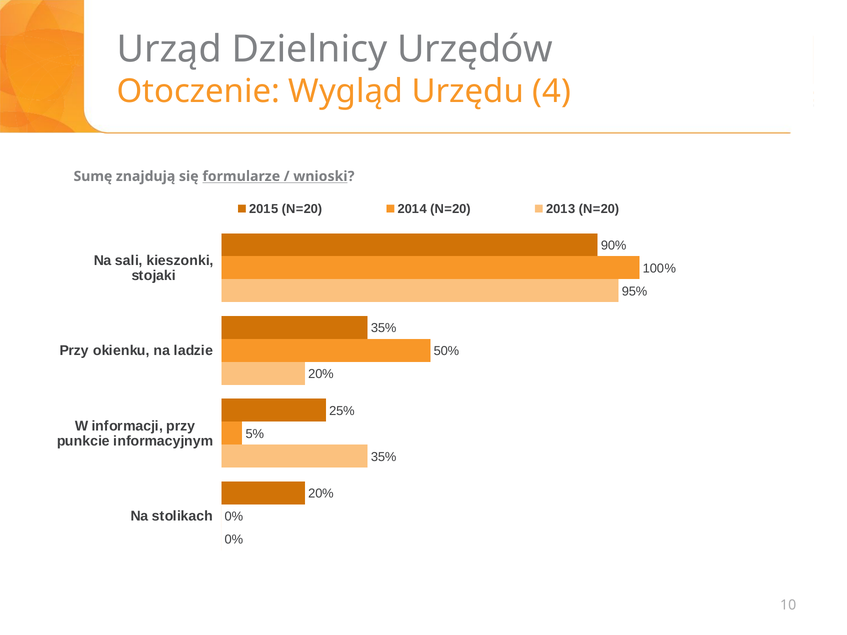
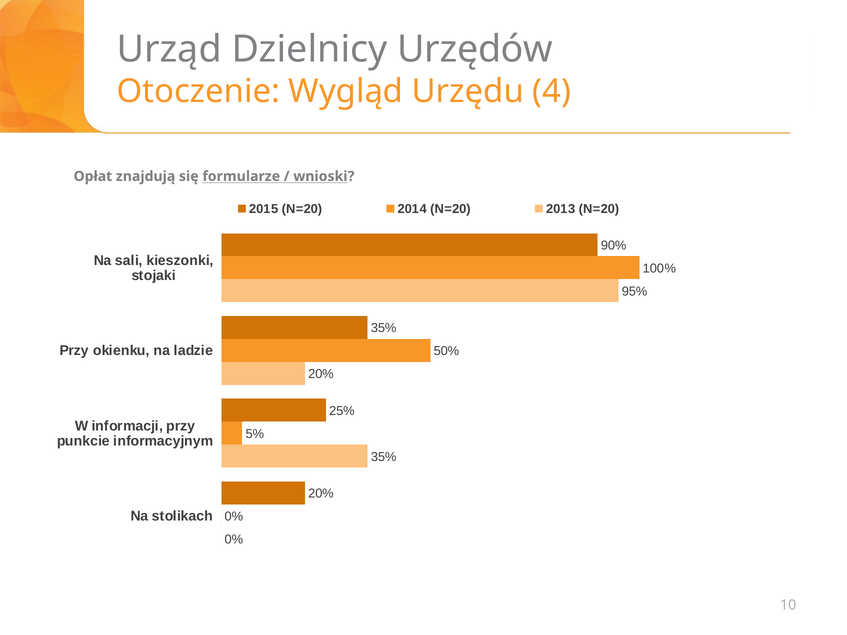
Sumę: Sumę -> Opłat
